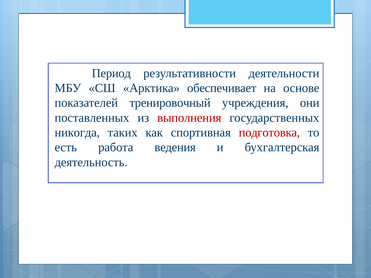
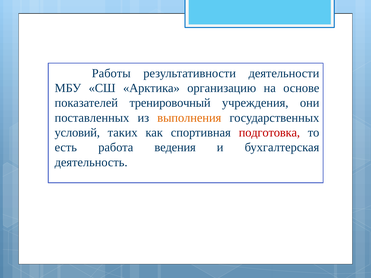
Период: Период -> Работы
обеспечивает: обеспечивает -> организацию
выполнения colour: red -> orange
никогда: никогда -> условий
